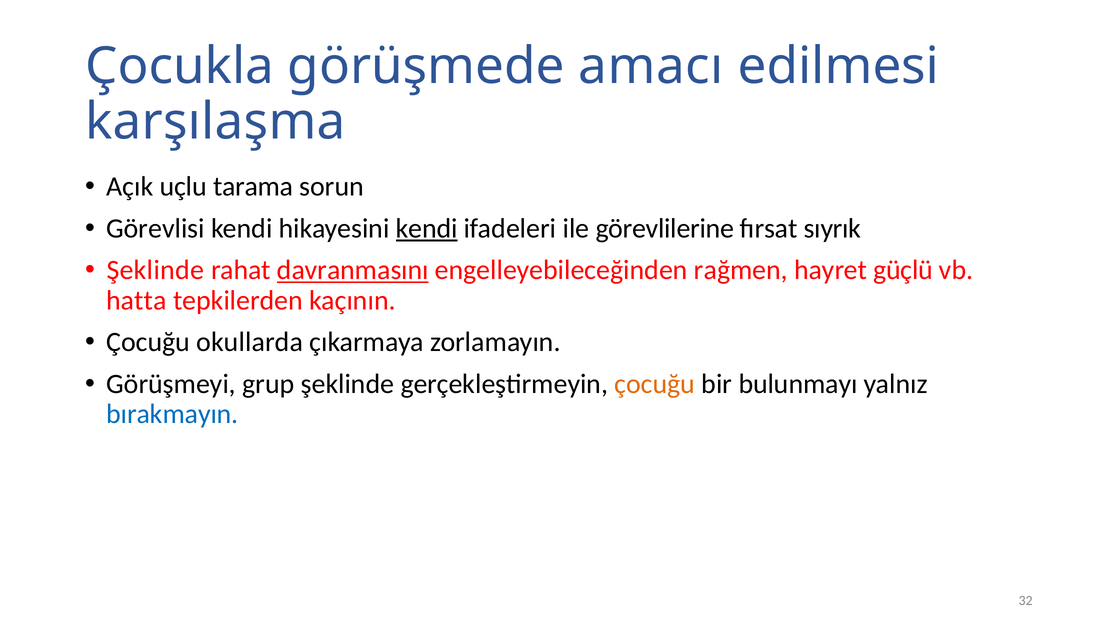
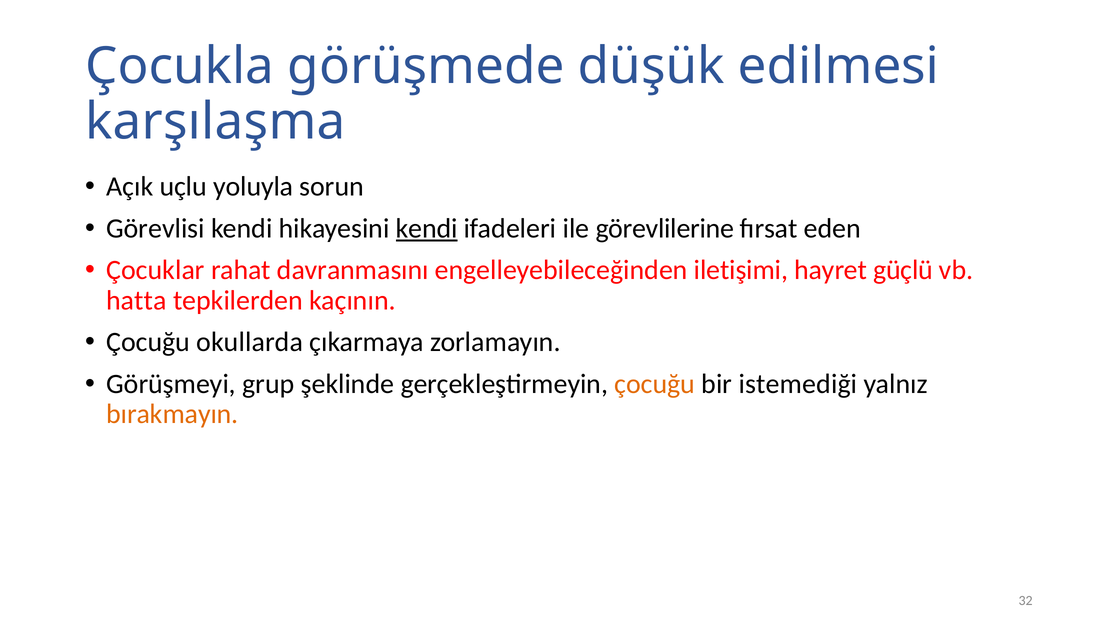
amacı: amacı -> düşük
tarama: tarama -> yoluyla
sıyrık: sıyrık -> eden
Şeklinde at (155, 270): Şeklinde -> Çocuklar
davranmasını underline: present -> none
rağmen: rağmen -> iletişimi
bulunmayı: bulunmayı -> istemediği
bırakmayın colour: blue -> orange
